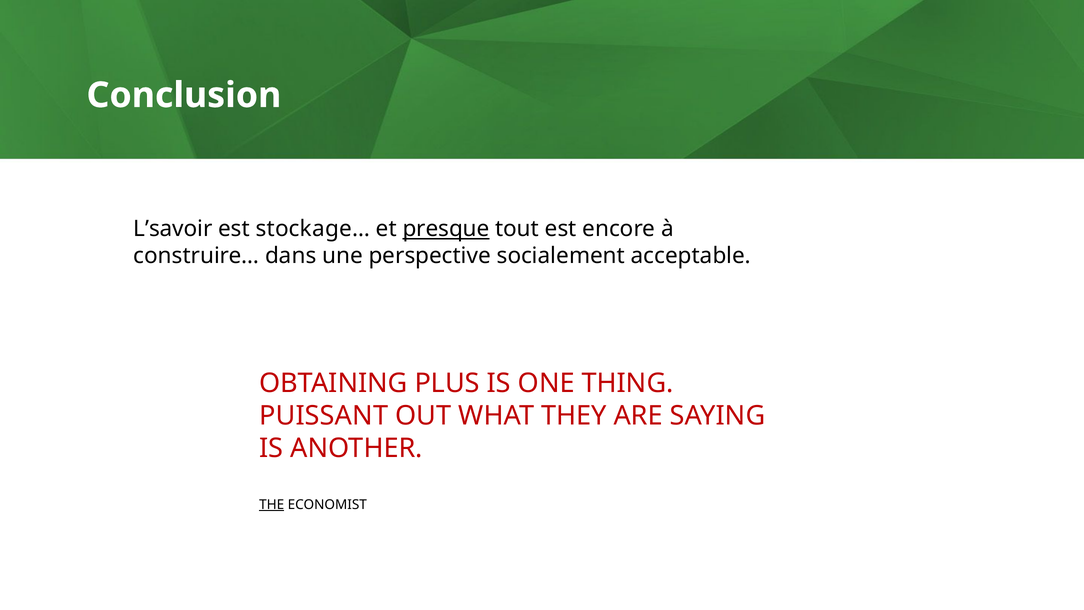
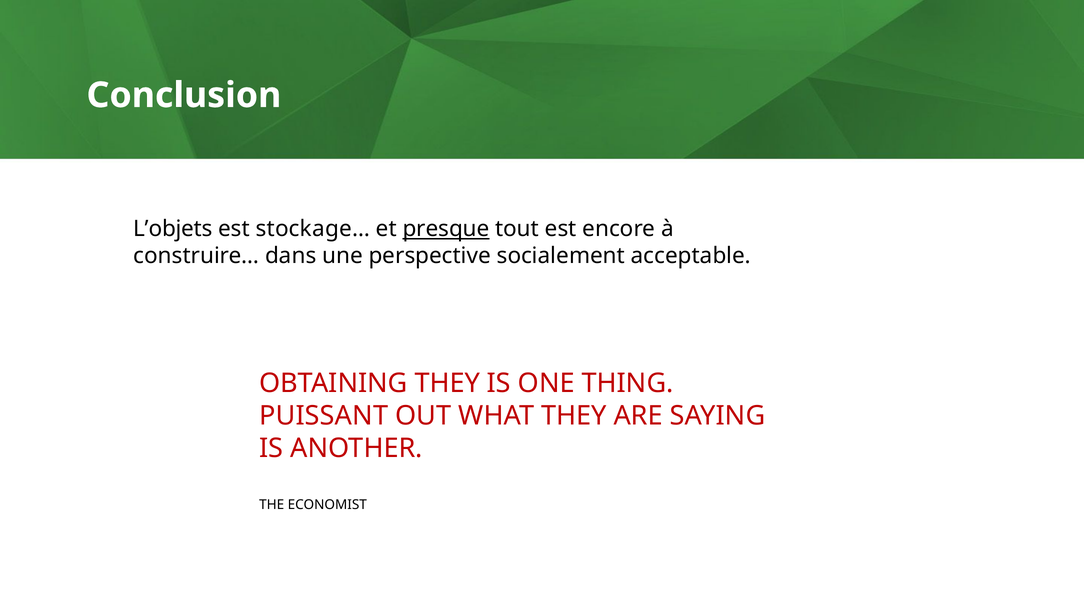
L’savoir: L’savoir -> L’objets
OBTAINING PLUS: PLUS -> THEY
THE underline: present -> none
